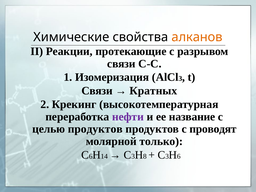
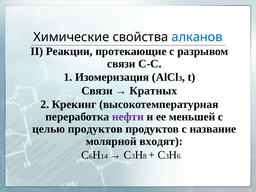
алканов colour: orange -> blue
название: название -> меньшей
проводят: проводят -> название
только: только -> входят
